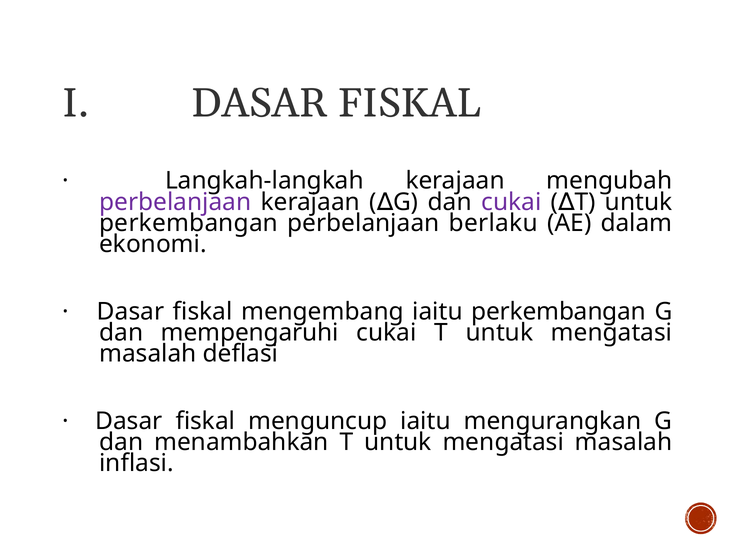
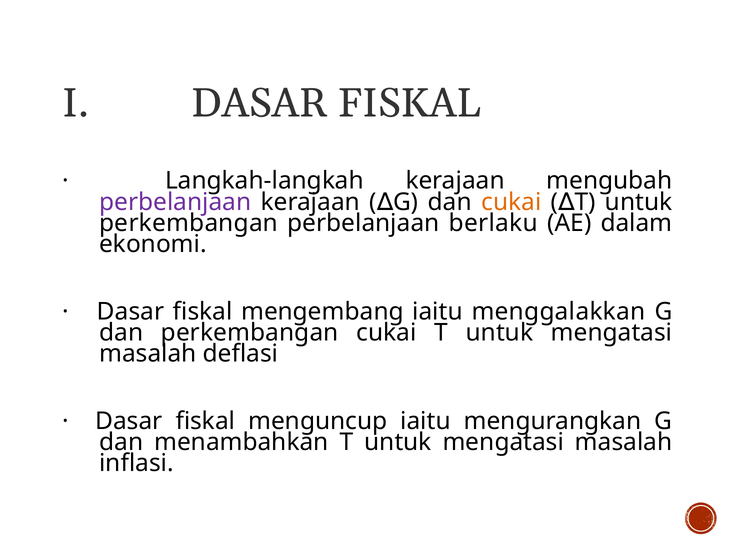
cukai at (511, 202) colour: purple -> orange
iaitu perkembangan: perkembangan -> menggalakkan
dan mempengaruhi: mempengaruhi -> perkembangan
